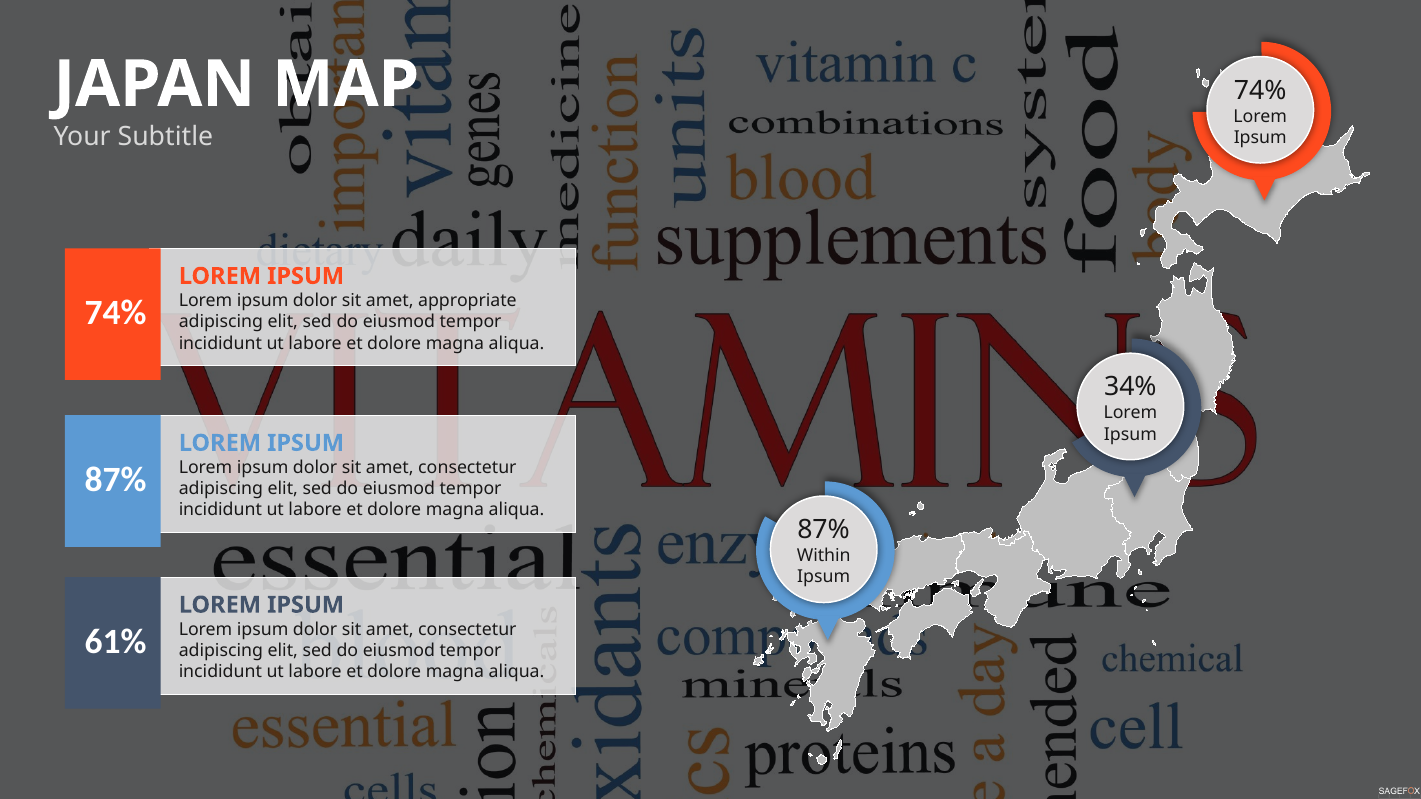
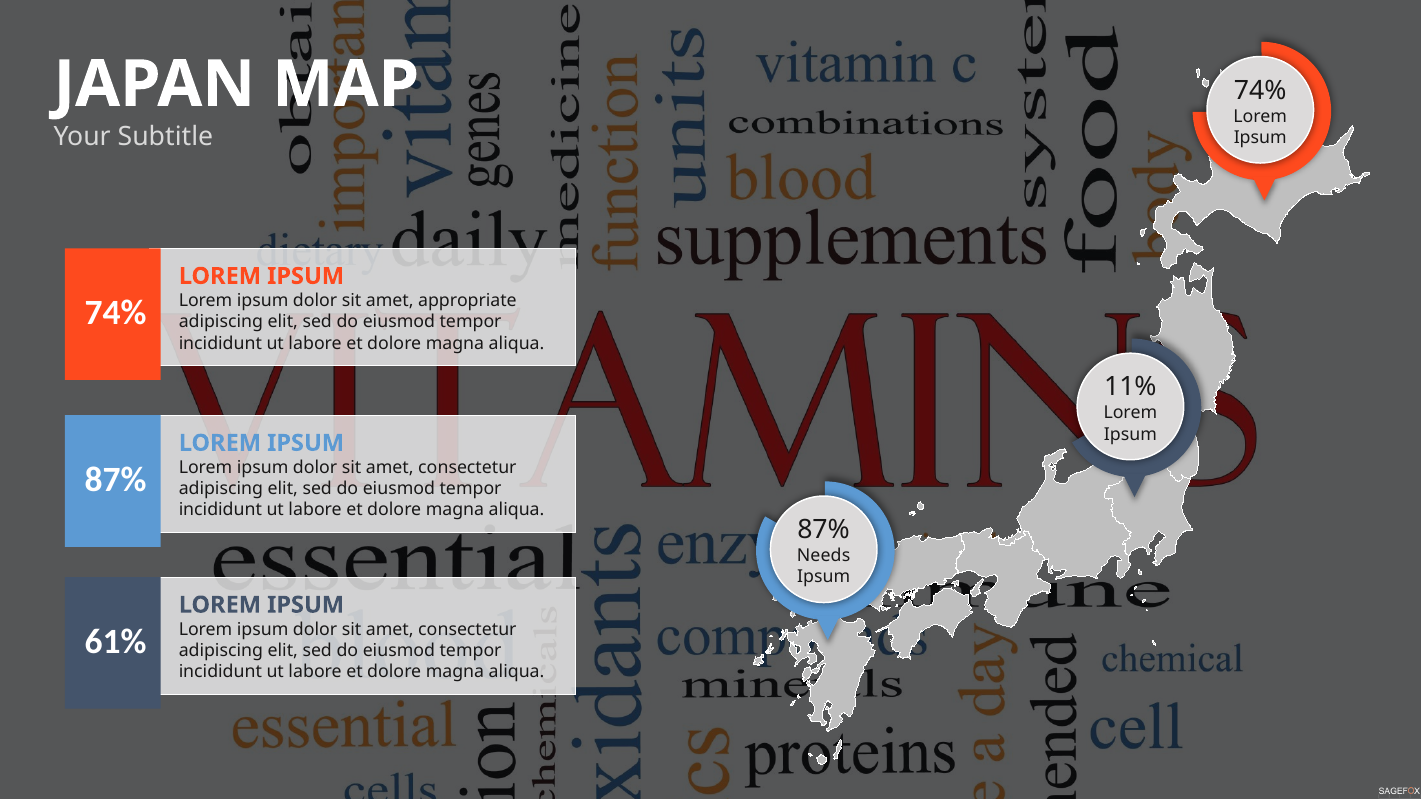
34%: 34% -> 11%
Within: Within -> Needs
